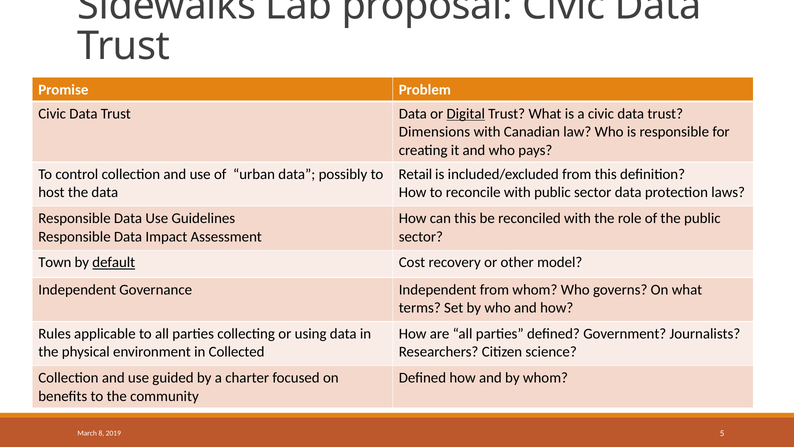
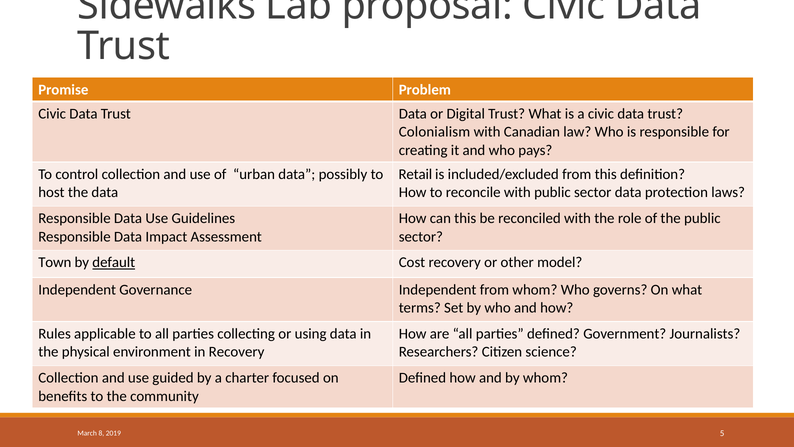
Digital underline: present -> none
Dimensions: Dimensions -> Colonialism
in Collected: Collected -> Recovery
